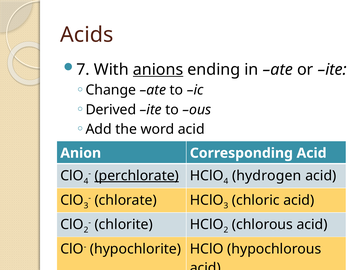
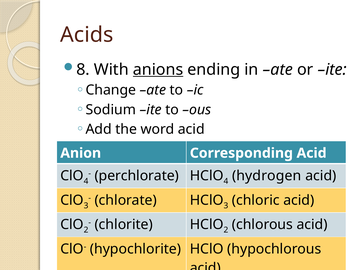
7: 7 -> 8
Derived: Derived -> Sodium
perchlorate underline: present -> none
